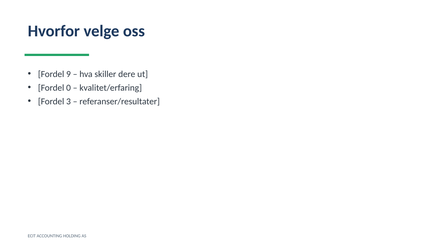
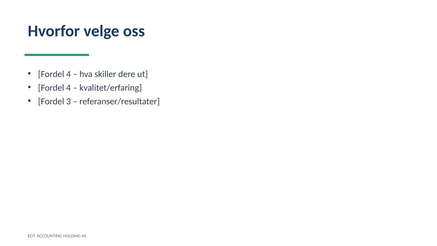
9 at (69, 74): 9 -> 4
0 at (69, 88): 0 -> 4
